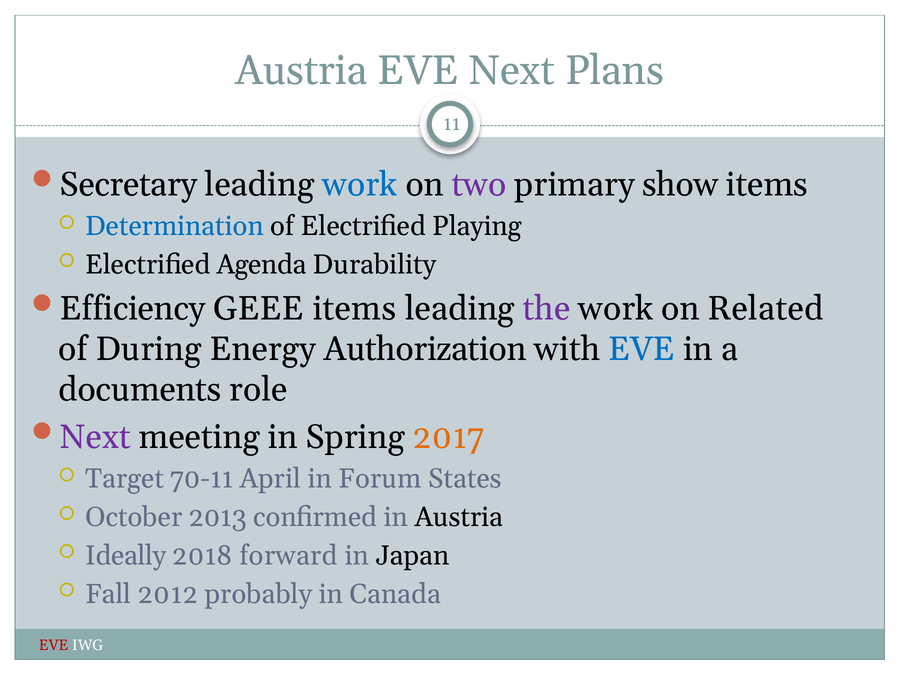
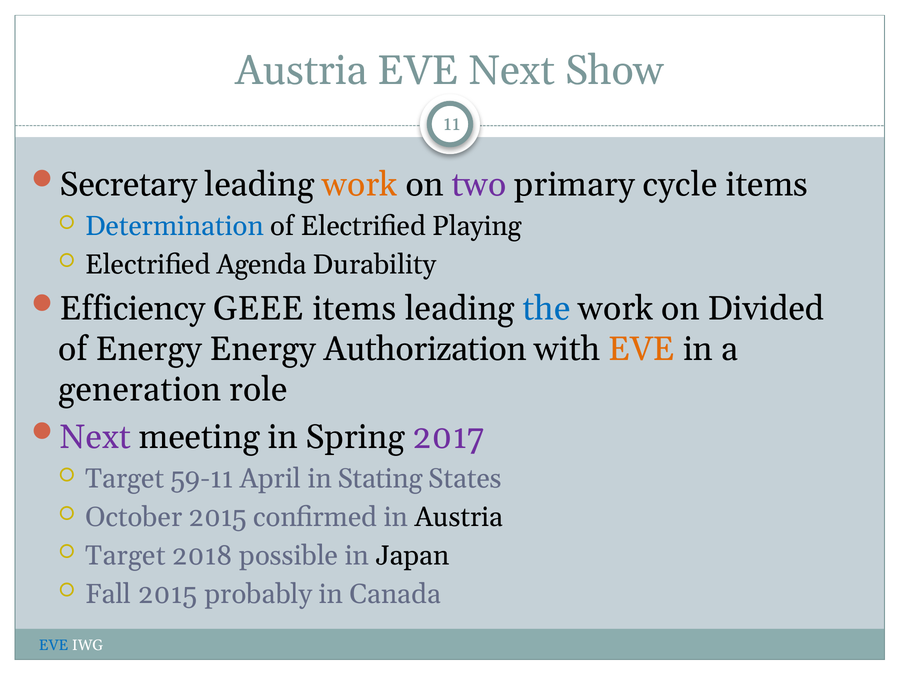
Plans: Plans -> Show
work at (360, 185) colour: blue -> orange
show: show -> cycle
the colour: purple -> blue
Related: Related -> Divided
of During: During -> Energy
EVE at (642, 349) colour: blue -> orange
documents: documents -> generation
2017 colour: orange -> purple
70-11: 70-11 -> 59-11
Forum: Forum -> Stating
October 2013: 2013 -> 2015
Ideally at (126, 556): Ideally -> Target
forward: forward -> possible
Fall 2012: 2012 -> 2015
EVE at (54, 645) colour: red -> blue
